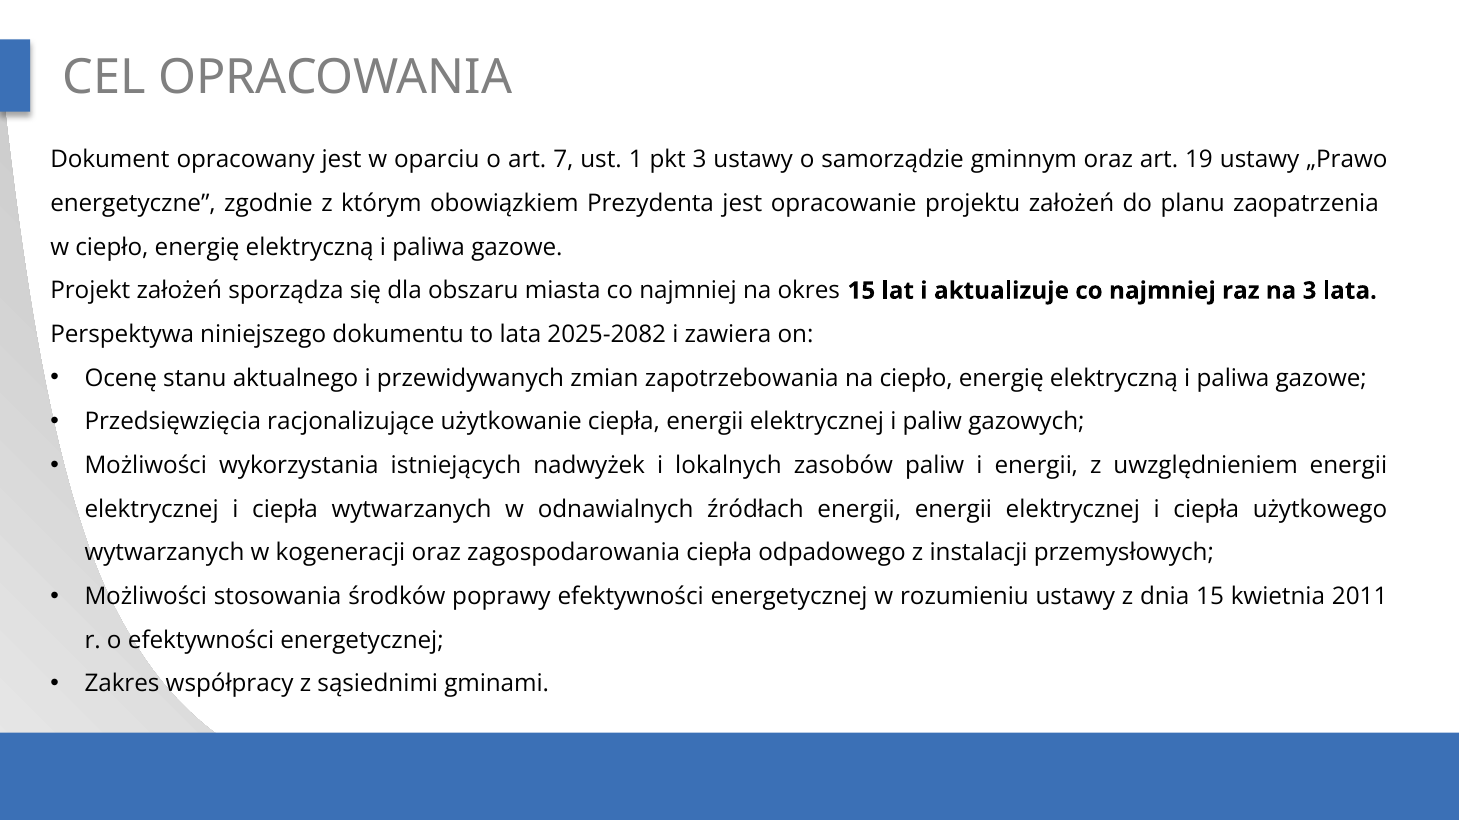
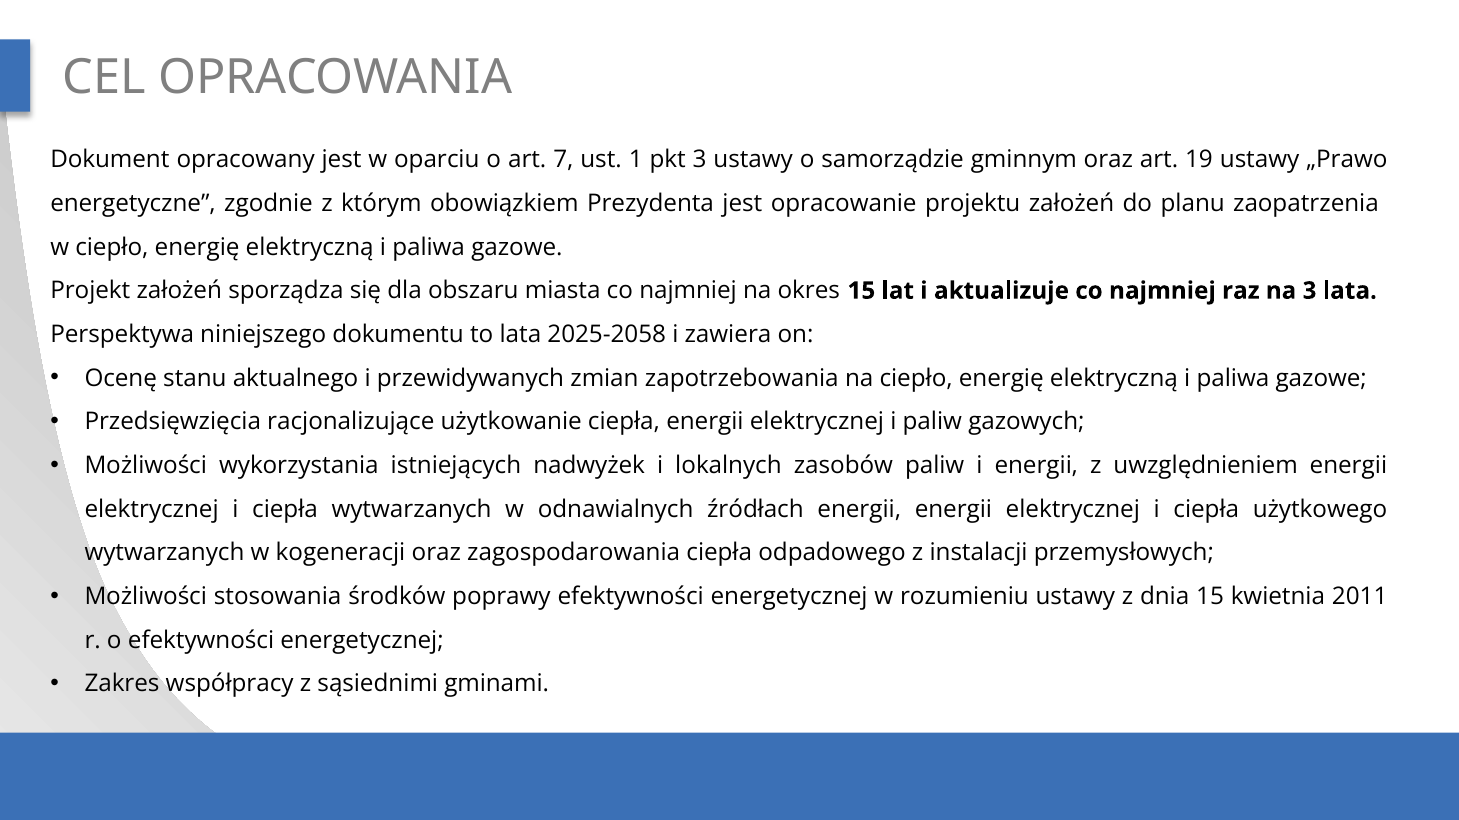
2025-2082: 2025-2082 -> 2025-2058
